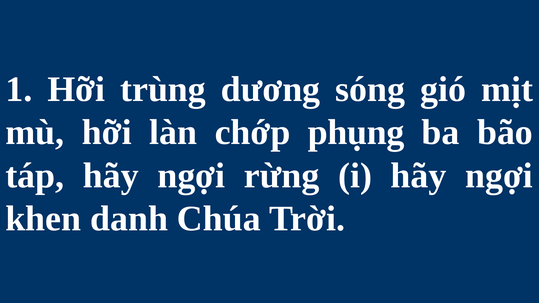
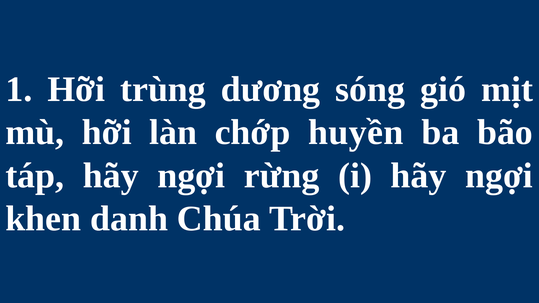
phụng: phụng -> huyền
